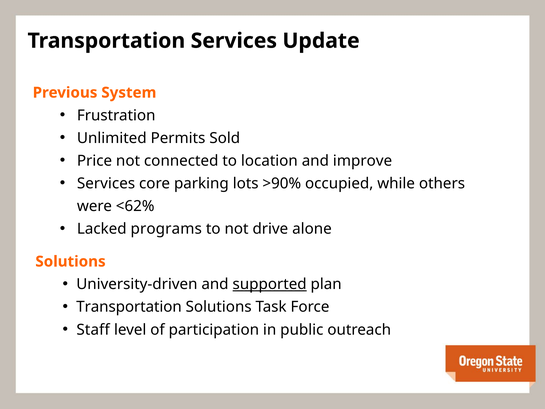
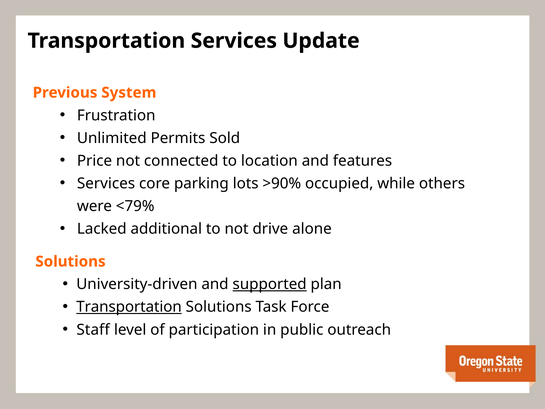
improve: improve -> features
<62%: <62% -> <79%
programs: programs -> additional
Transportation at (129, 307) underline: none -> present
